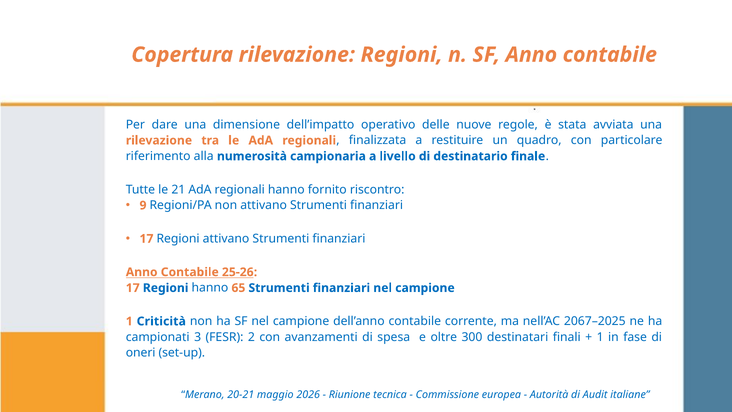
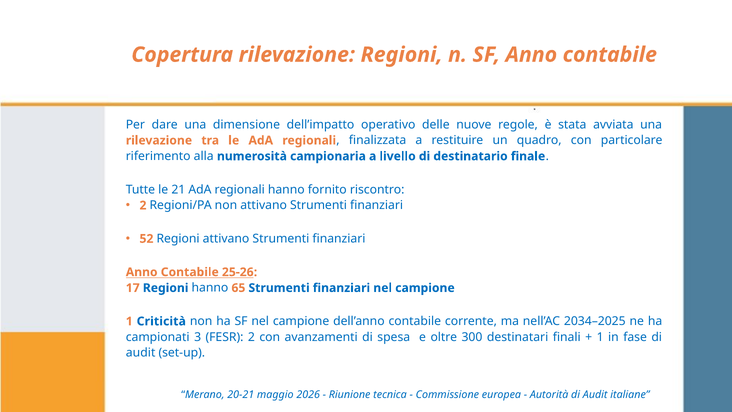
9 at (143, 205): 9 -> 2
17 at (146, 239): 17 -> 52
2067–2025: 2067–2025 -> 2034–2025
oneri at (141, 353): oneri -> audit
